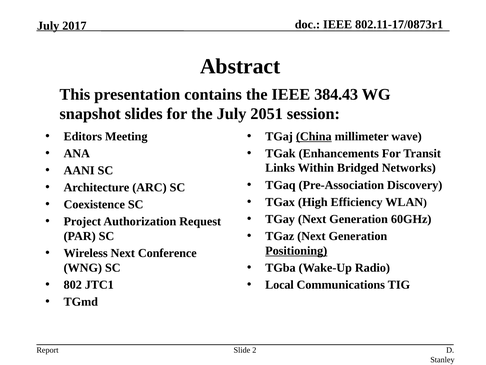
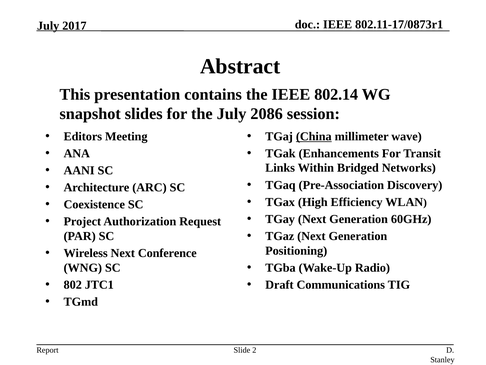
384.43: 384.43 -> 802.14
2051: 2051 -> 2086
Positioning underline: present -> none
Local: Local -> Draft
